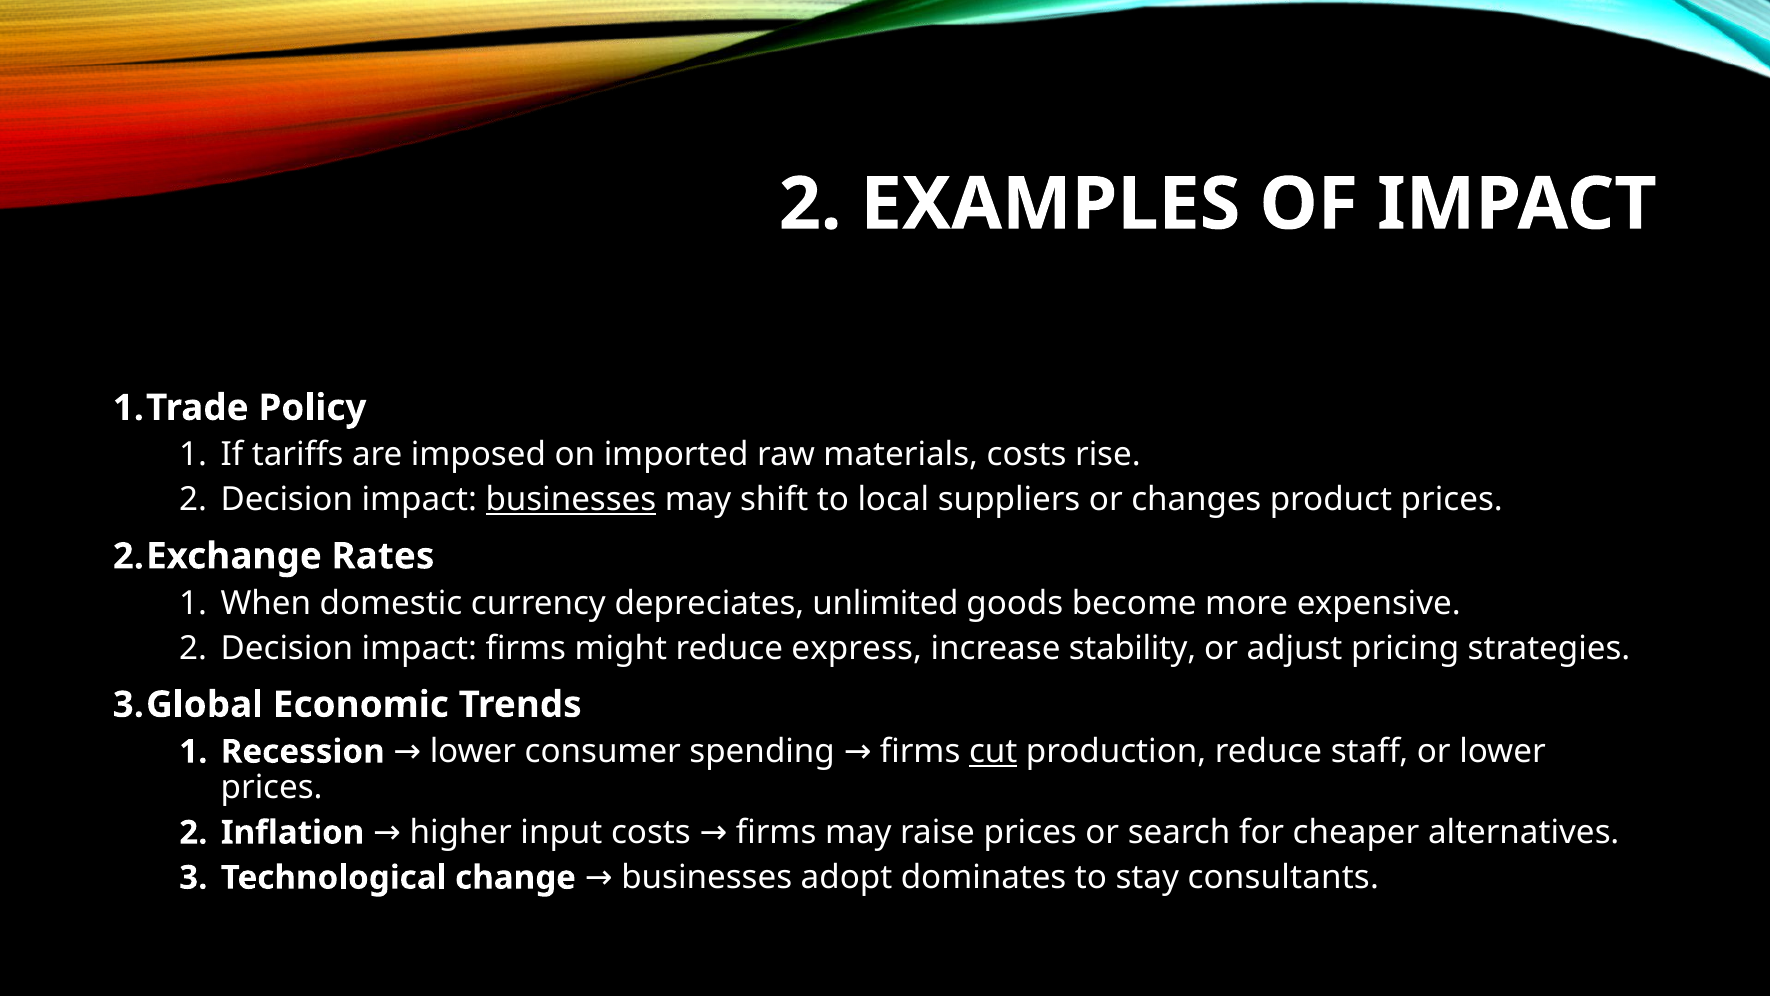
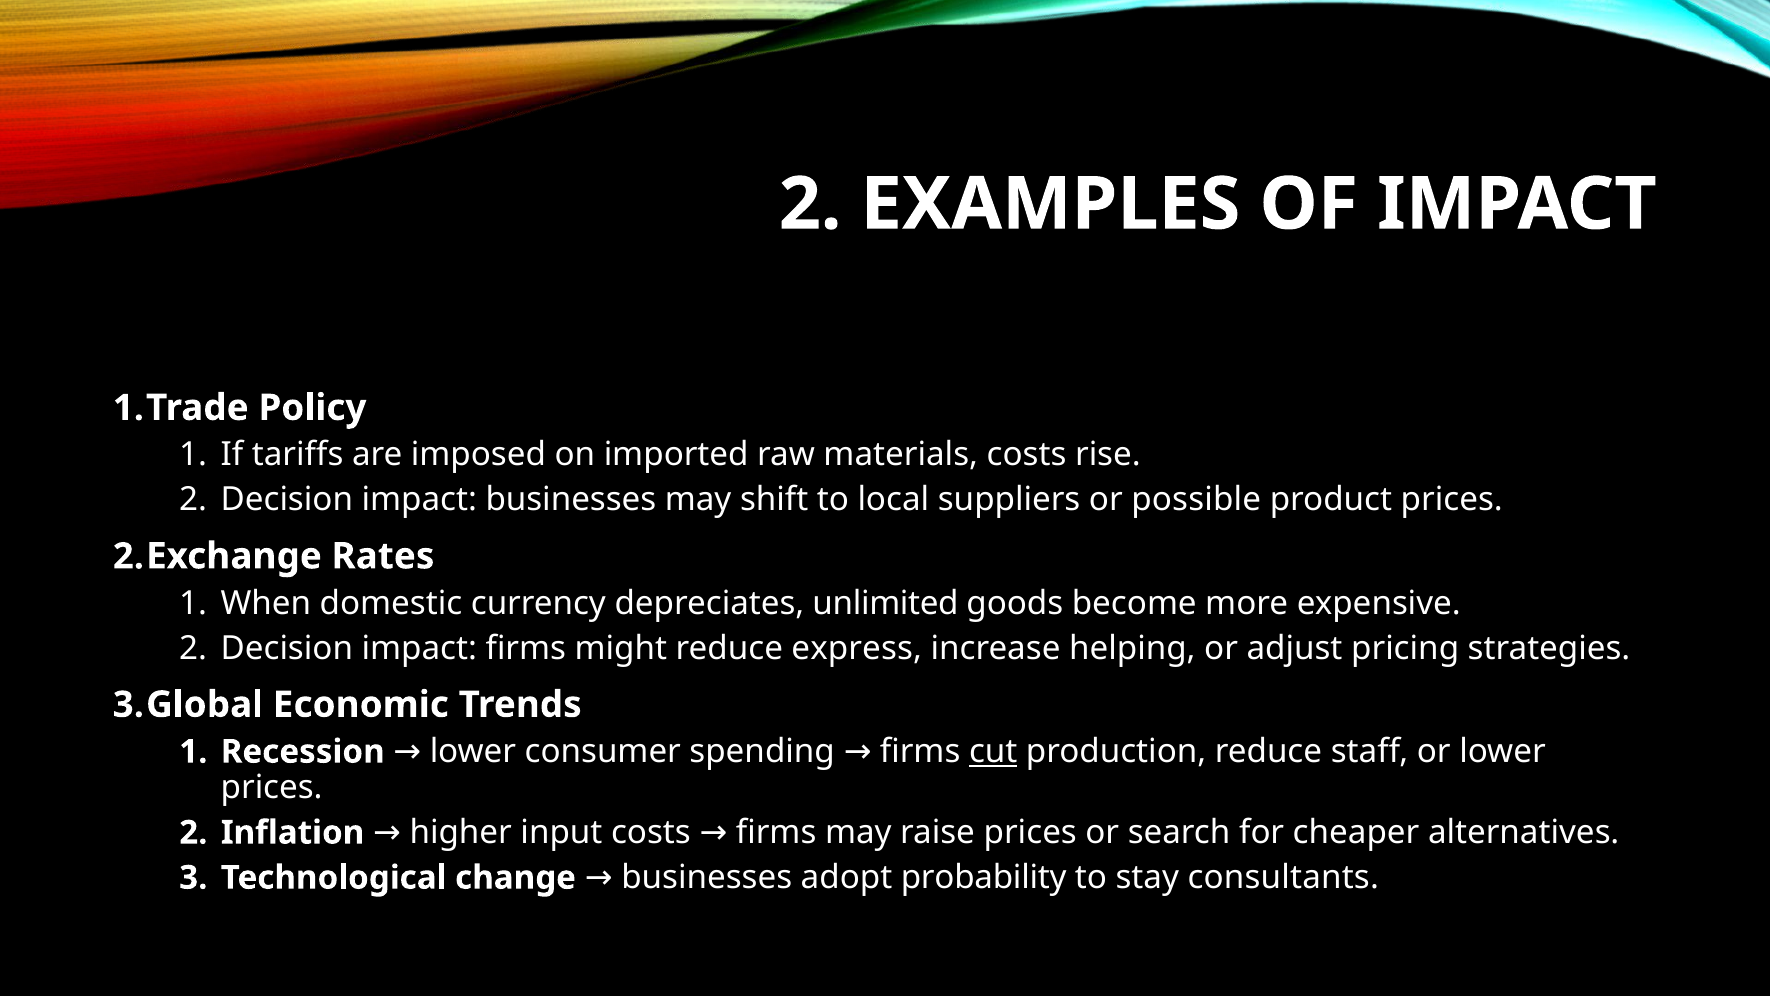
businesses at (571, 500) underline: present -> none
changes: changes -> possible
stability: stability -> helping
dominates: dominates -> probability
